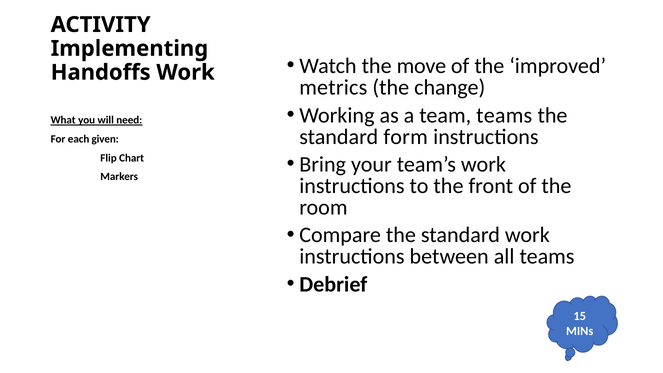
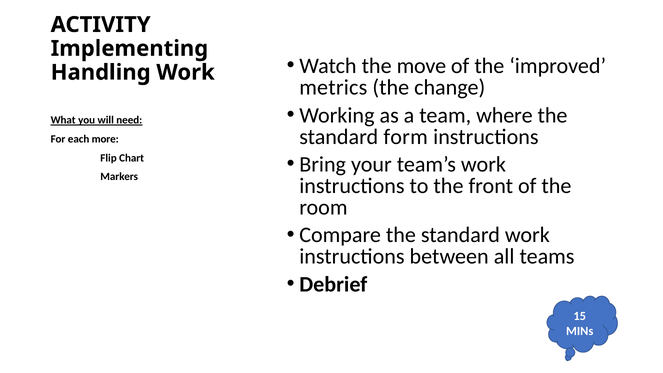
Handoffs: Handoffs -> Handling
team teams: teams -> where
given: given -> more
